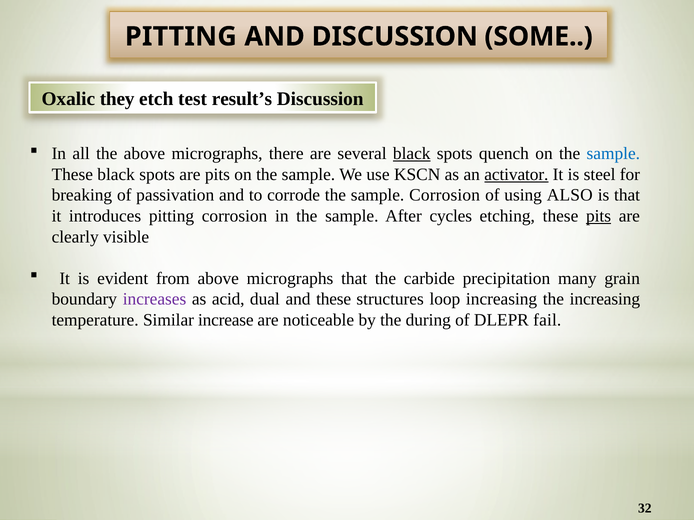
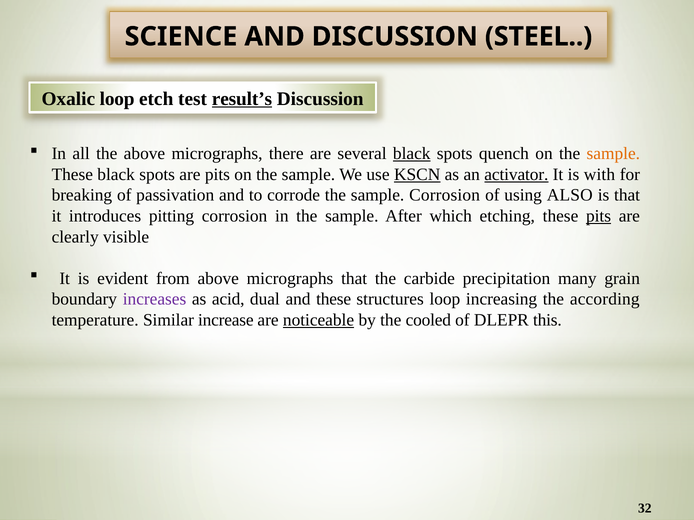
PITTING at (181, 37): PITTING -> SCIENCE
SOME: SOME -> STEEL
Oxalic they: they -> loop
result’s underline: none -> present
sample at (613, 154) colour: blue -> orange
KSCN underline: none -> present
steel: steel -> with
cycles: cycles -> which
the increasing: increasing -> according
noticeable underline: none -> present
during: during -> cooled
fail: fail -> this
